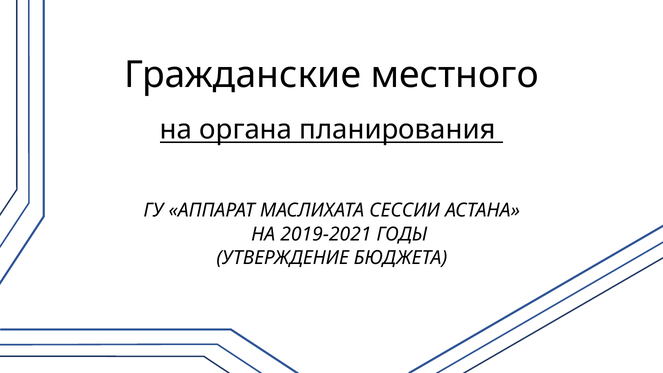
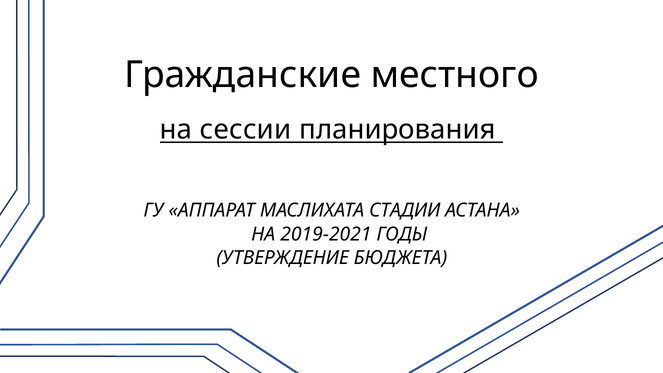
органа: органа -> сессии
СЕССИИ: СЕССИИ -> СТАДИИ
